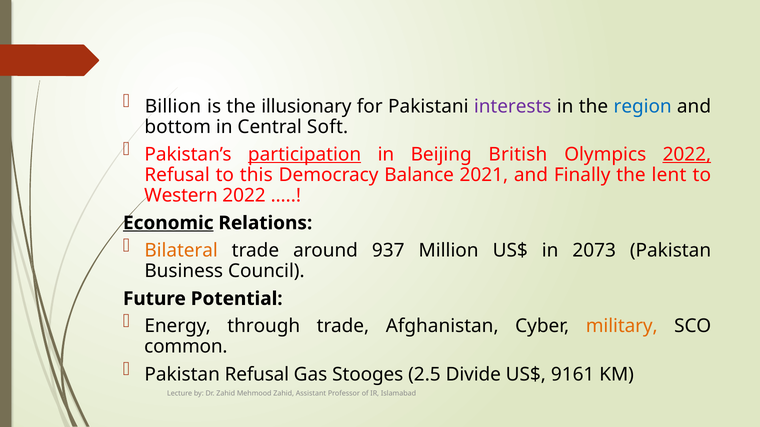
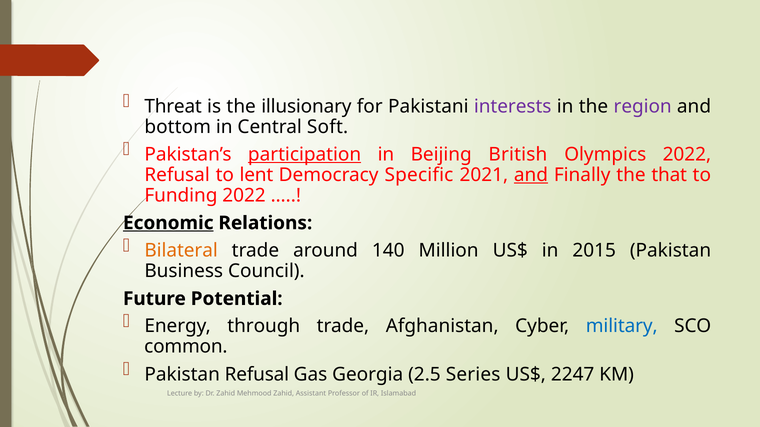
Billion: Billion -> Threat
region colour: blue -> purple
2022 at (687, 155) underline: present -> none
this: this -> lent
Balance: Balance -> Specific
and at (531, 175) underline: none -> present
lent: lent -> that
Western: Western -> Funding
937: 937 -> 140
2073: 2073 -> 2015
military colour: orange -> blue
Stooges: Stooges -> Georgia
Divide: Divide -> Series
9161: 9161 -> 2247
